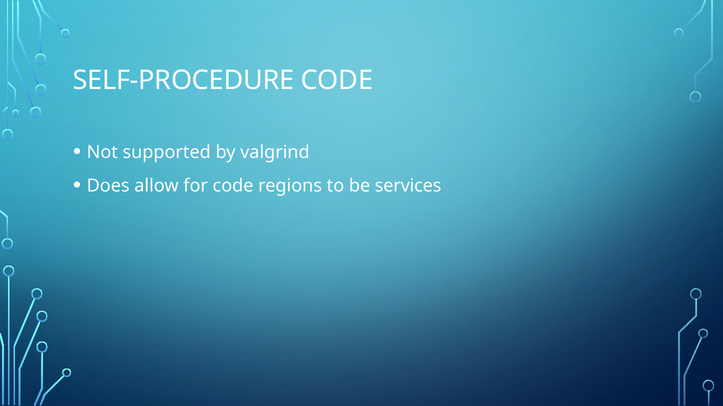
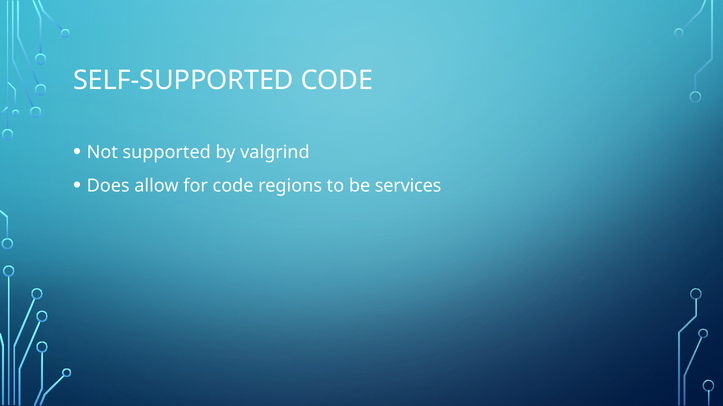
SELF-PROCEDURE: SELF-PROCEDURE -> SELF-SUPPORTED
